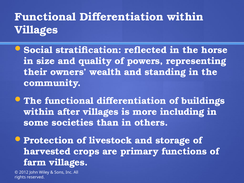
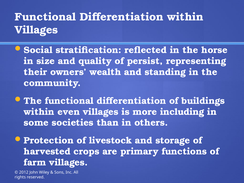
powers: powers -> persist
after: after -> even
